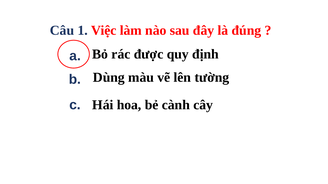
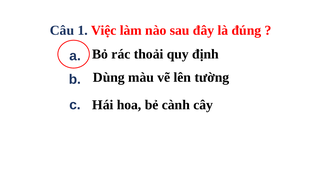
được: được -> thoải
